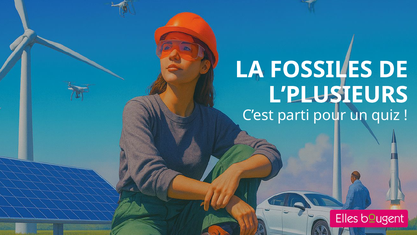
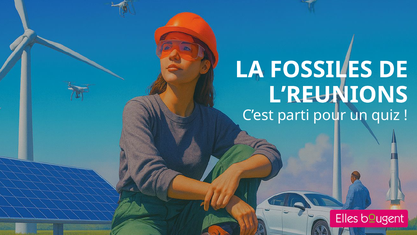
L’PLUSIEURS: L’PLUSIEURS -> L’REUNIONS
